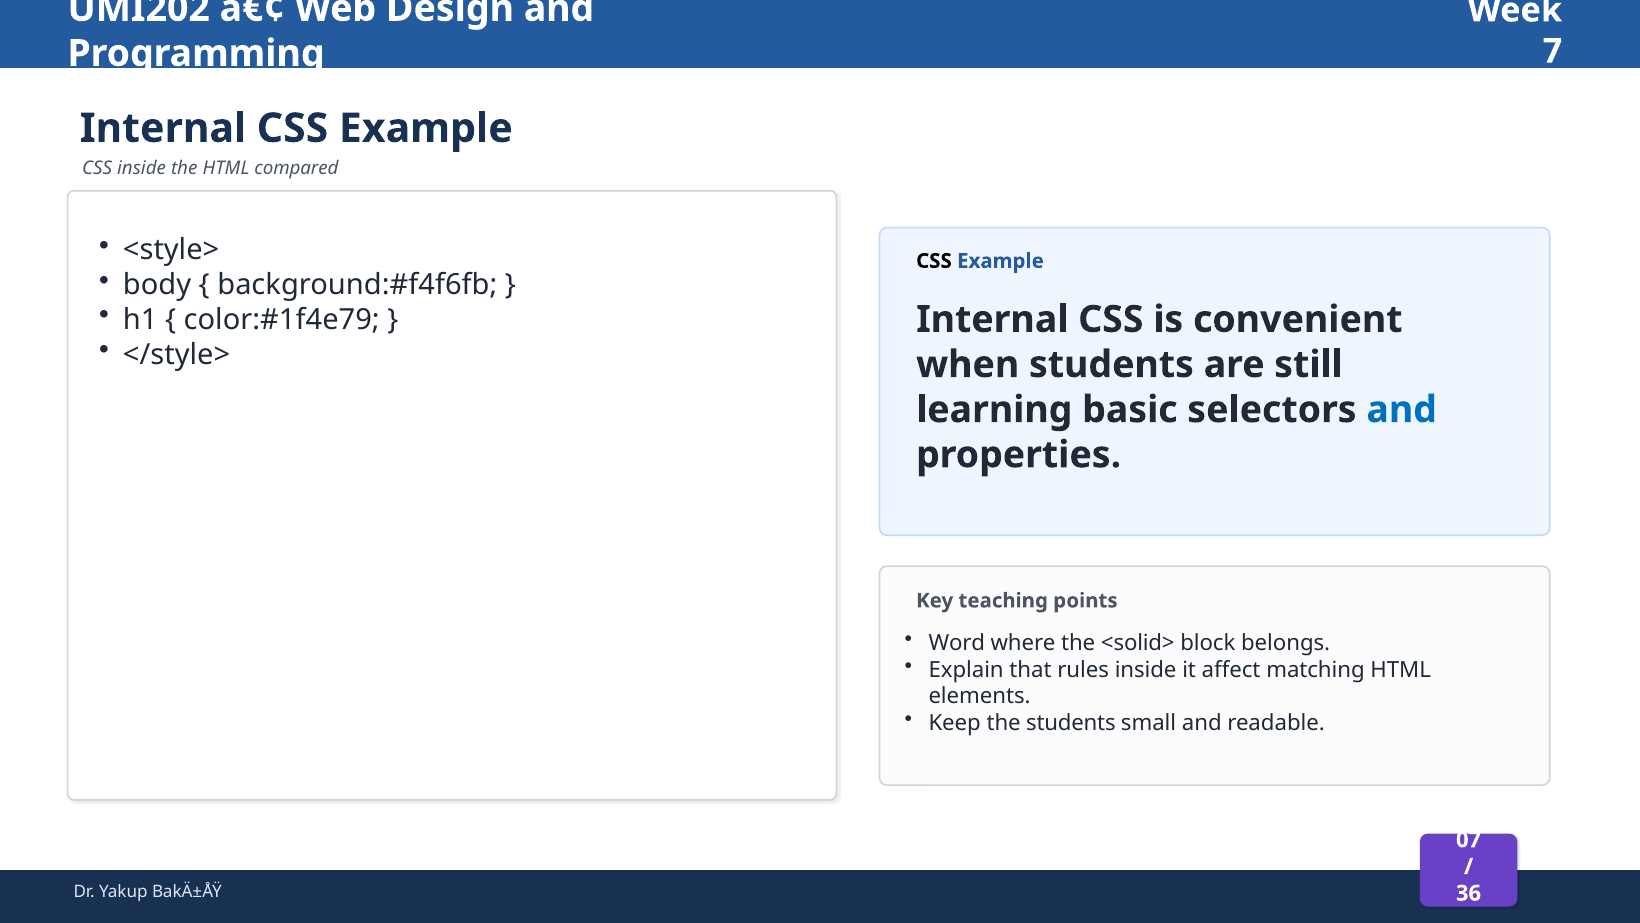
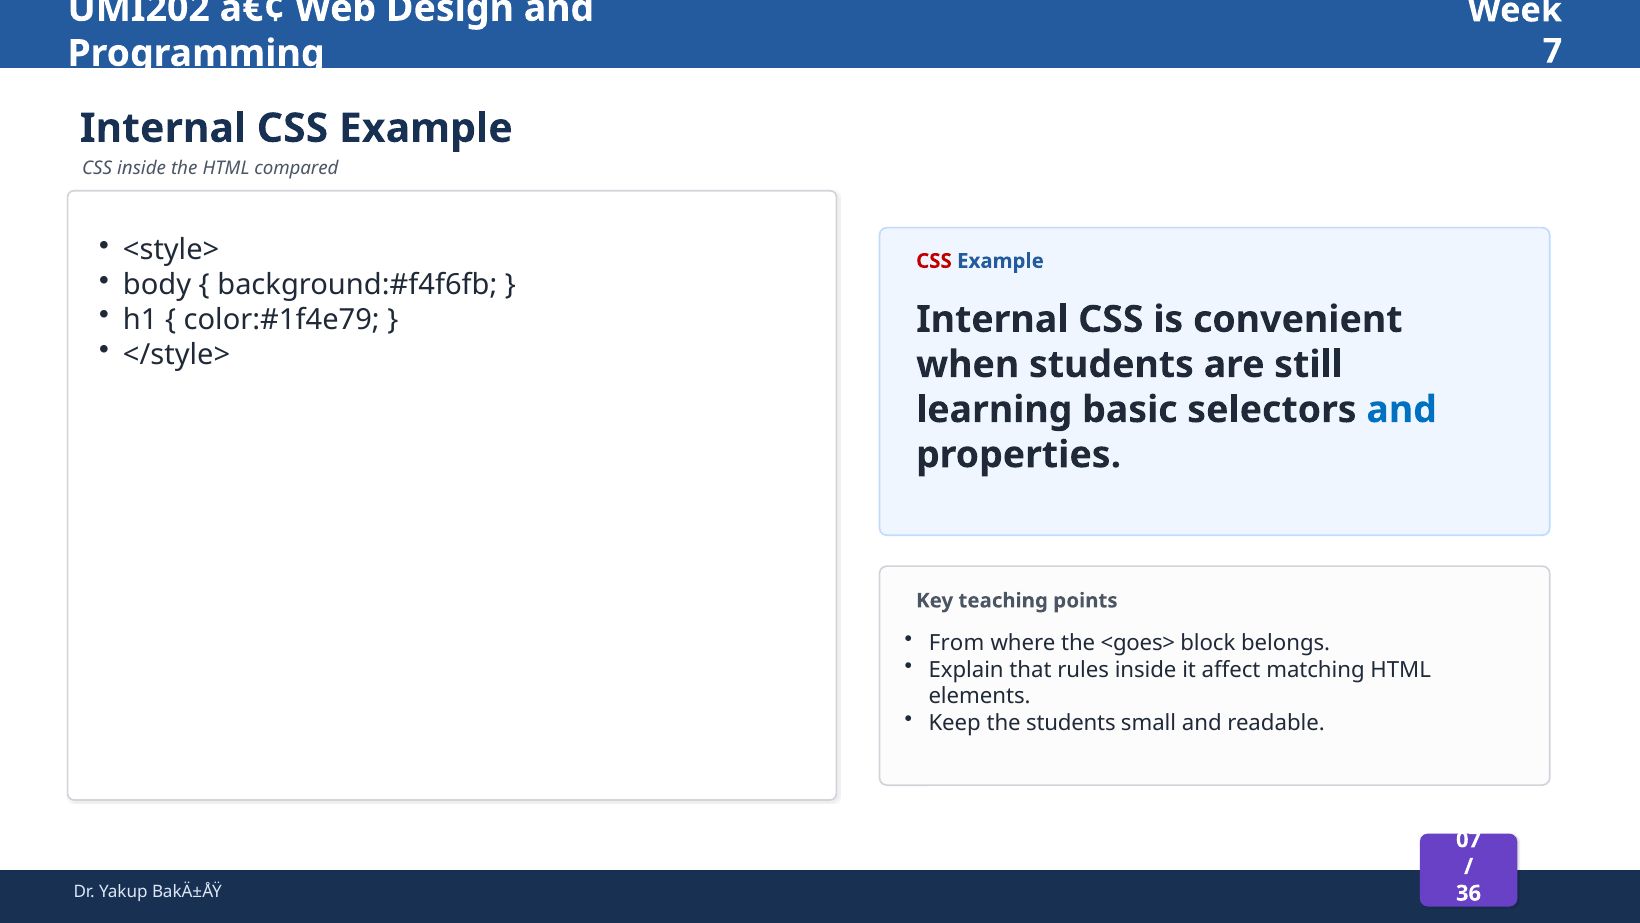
CSS at (934, 261) colour: black -> red
Word: Word -> From
<solid>: <solid> -> <goes>
